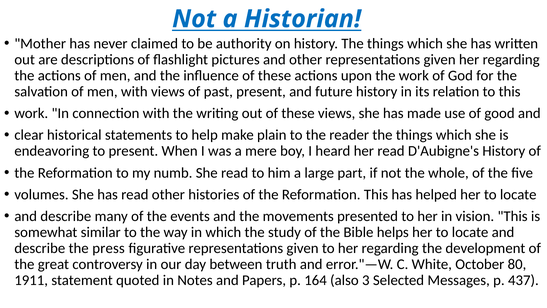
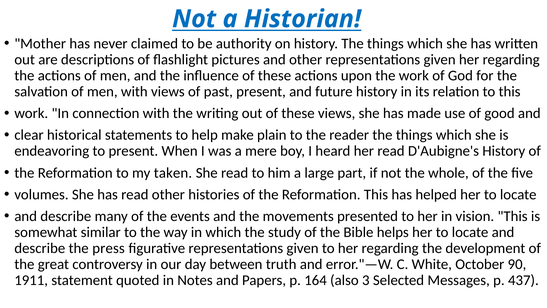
numb: numb -> taken
80: 80 -> 90
